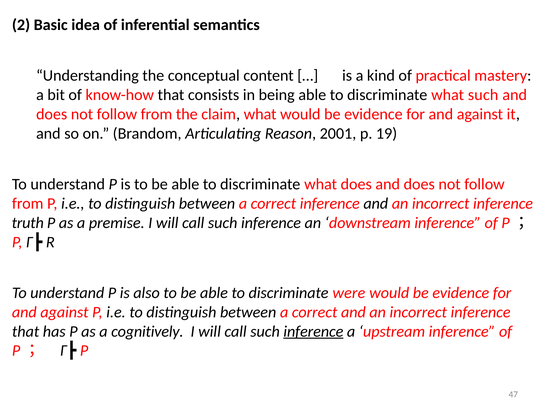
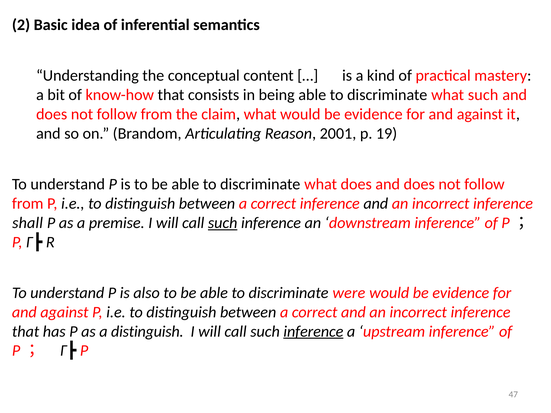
truth: truth -> shall
such at (223, 223) underline: none -> present
a cognitively: cognitively -> distinguish
